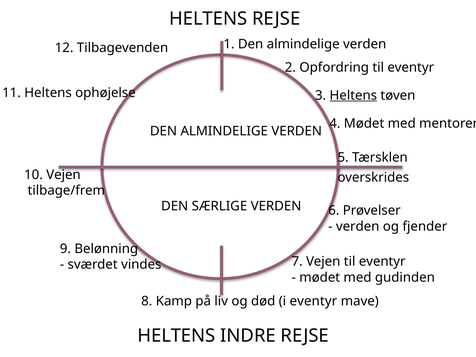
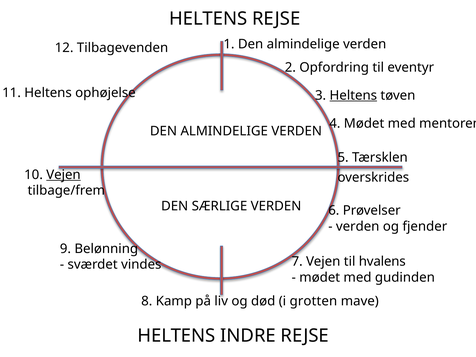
Vejen at (63, 175) underline: none -> present
Vejen til eventyr: eventyr -> hvalens
i eventyr: eventyr -> grotten
